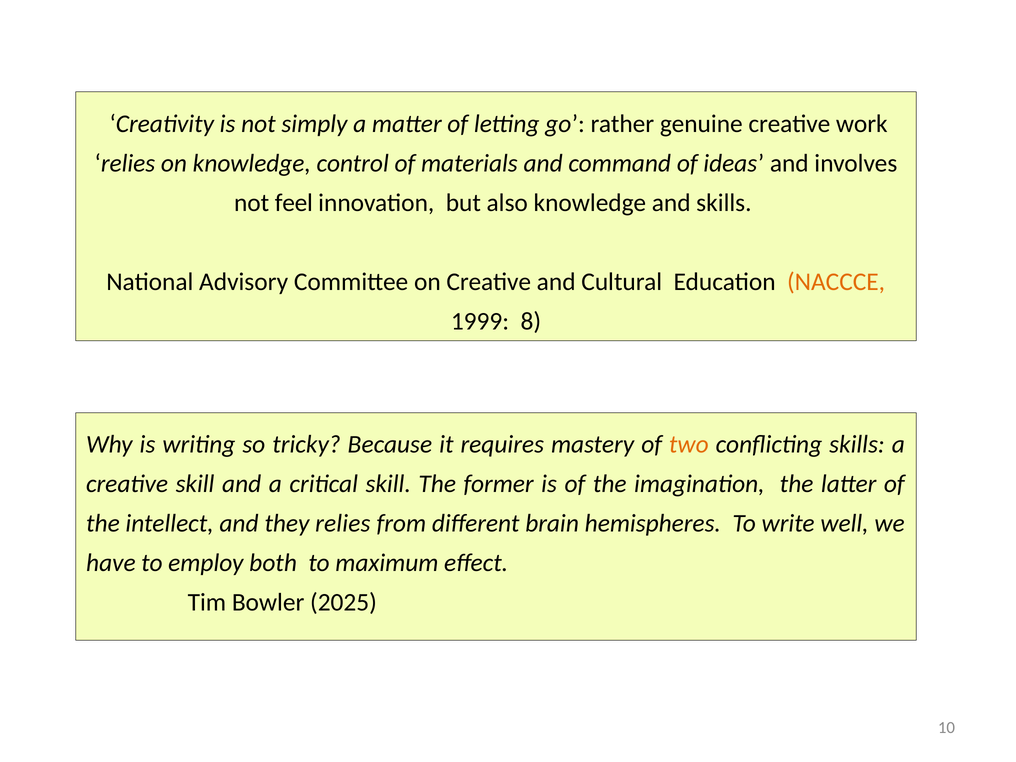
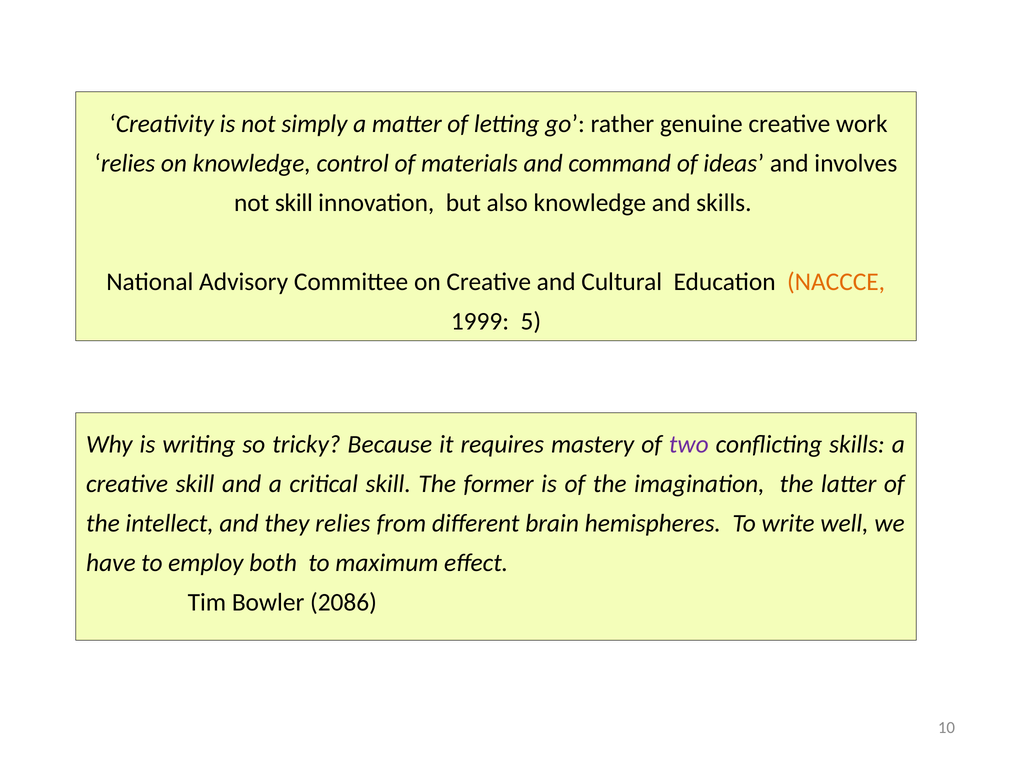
not feel: feel -> skill
8: 8 -> 5
two colour: orange -> purple
2025: 2025 -> 2086
